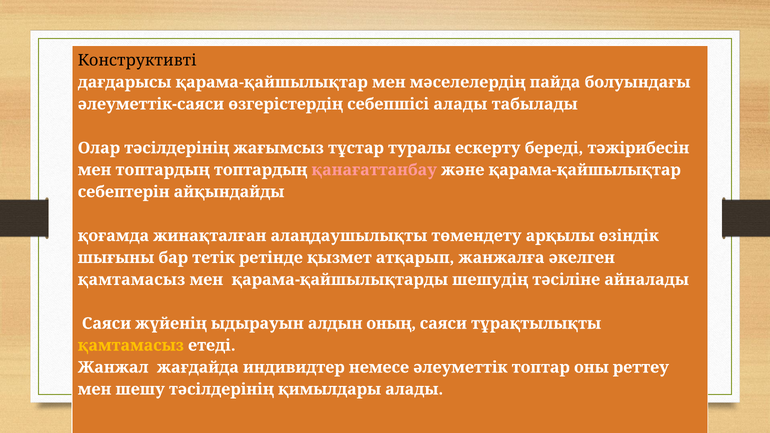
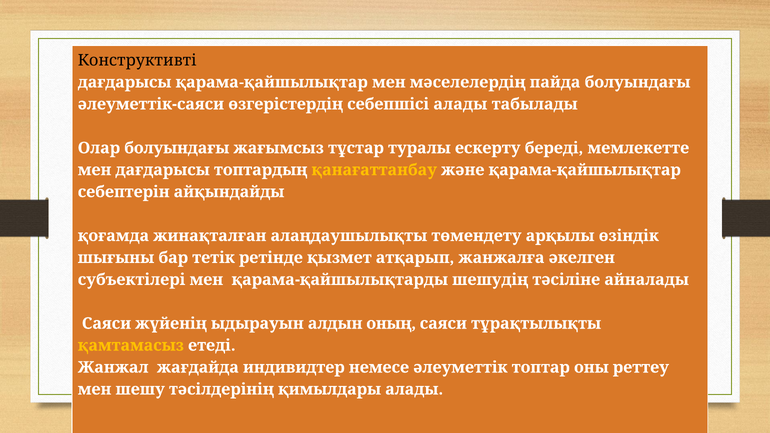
Олар тәсілдерінің: тәсілдерінің -> болуындағы
тәжірибесін: тәжірибесін -> мемлекетте
мен топтардың: топтардың -> дағдарысы
қанағаттанбау colour: pink -> yellow
қамтамасыз at (132, 280): қамтамасыз -> субъектілері
